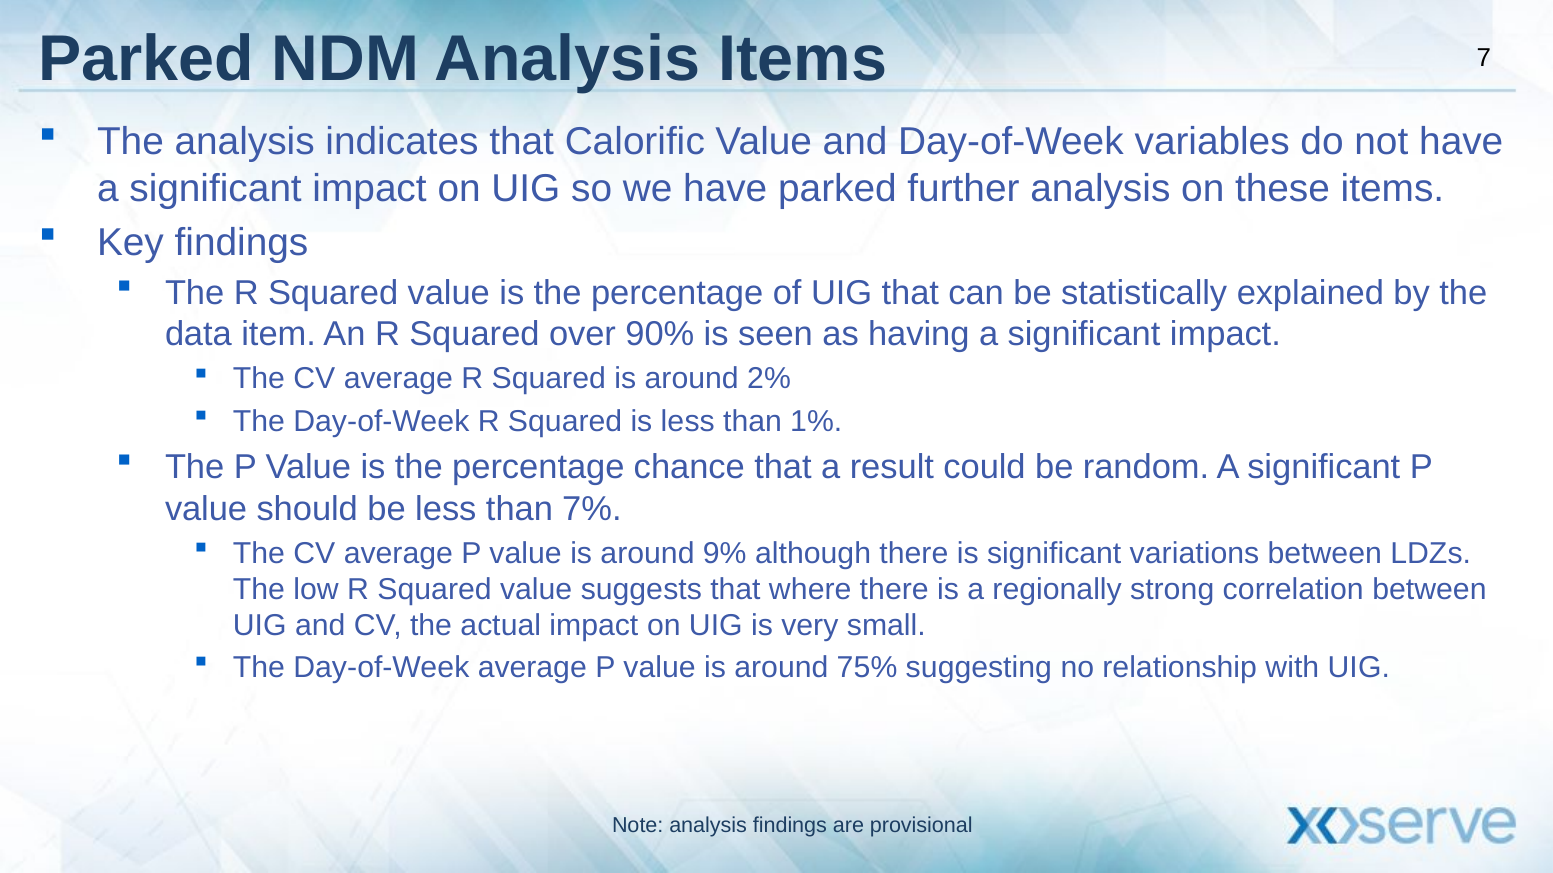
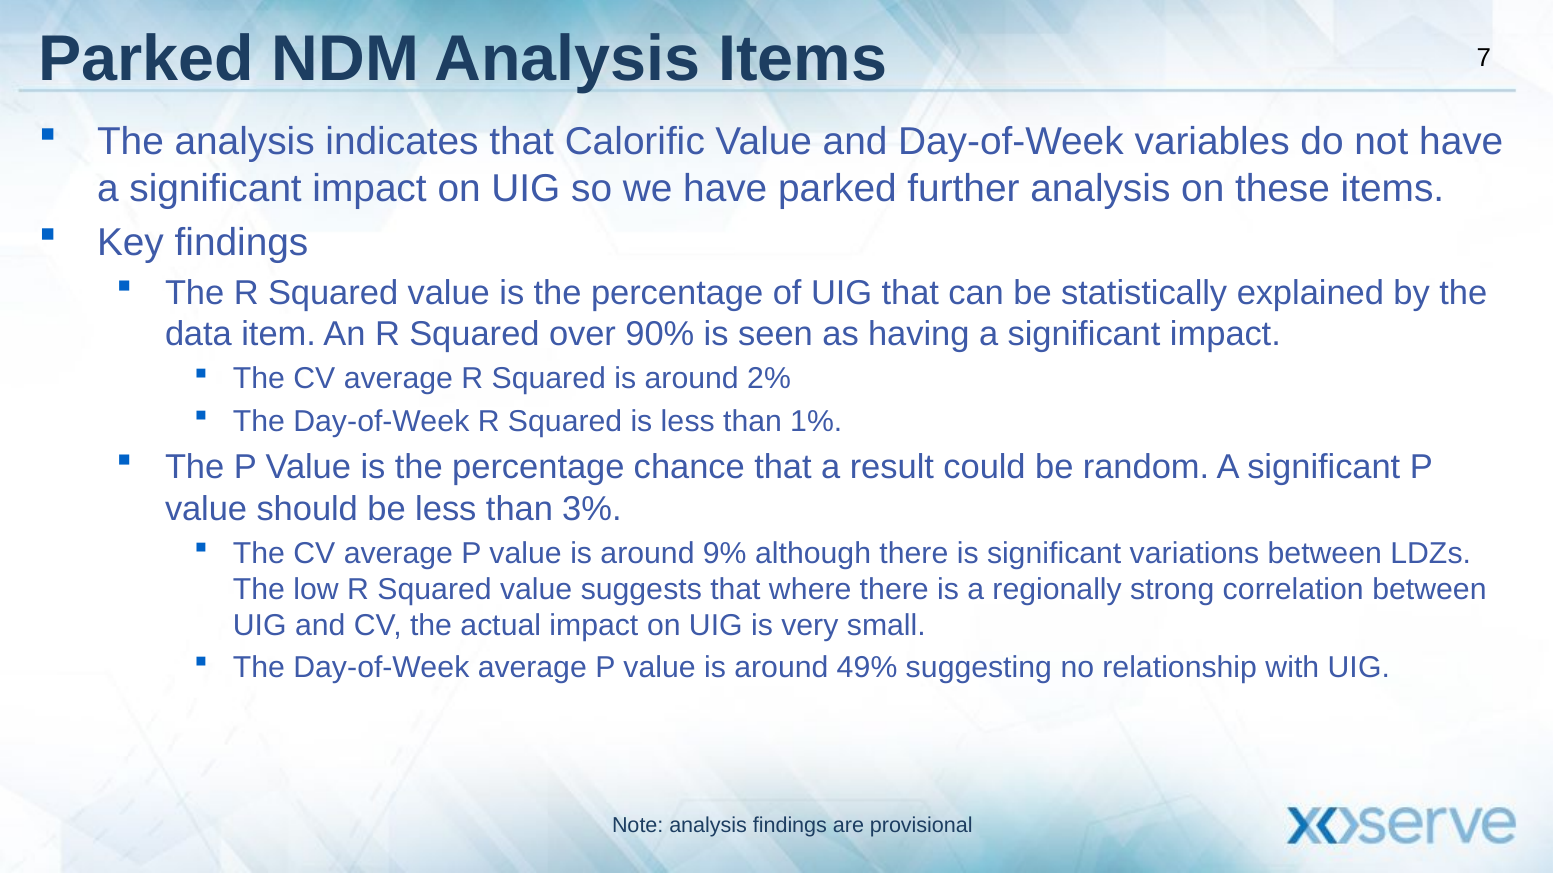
7%: 7% -> 3%
75%: 75% -> 49%
